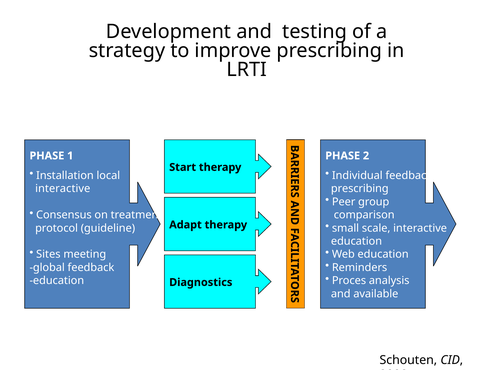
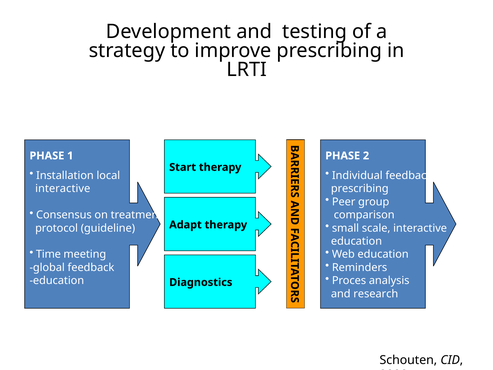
Sites: Sites -> Time
available: available -> research
